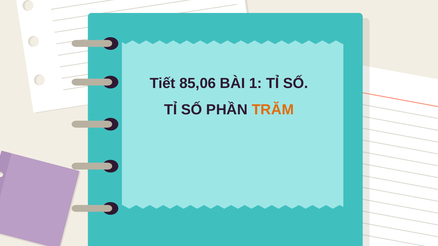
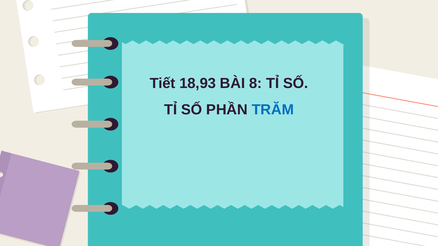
85,06: 85,06 -> 18,93
1: 1 -> 8
TRĂM colour: orange -> blue
